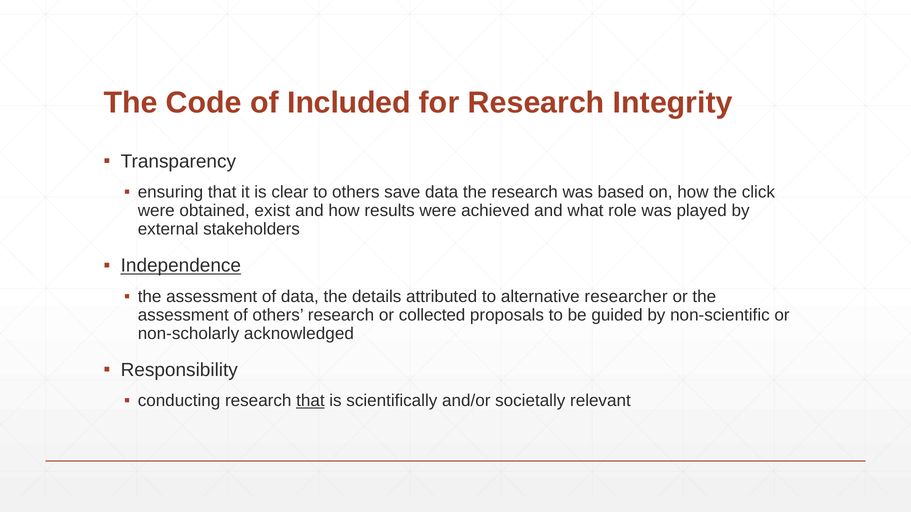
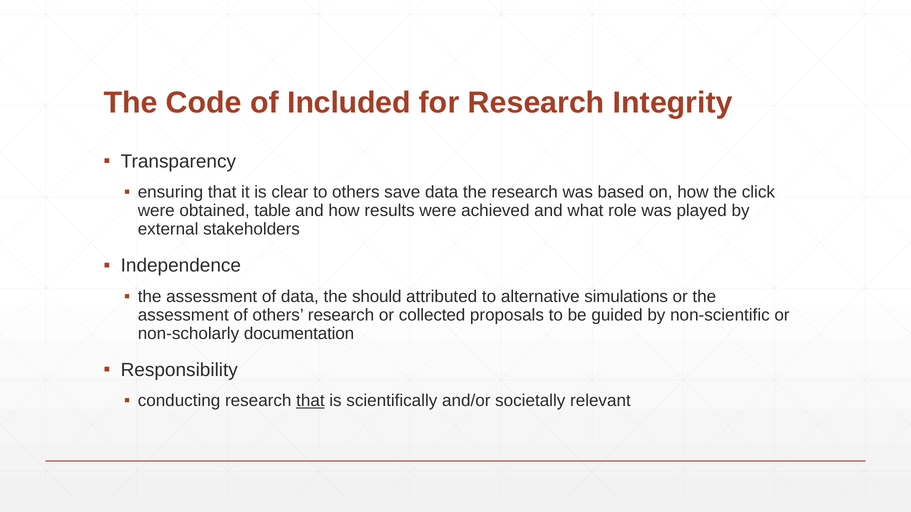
exist: exist -> table
Independence underline: present -> none
details: details -> should
researcher: researcher -> simulations
acknowledged: acknowledged -> documentation
